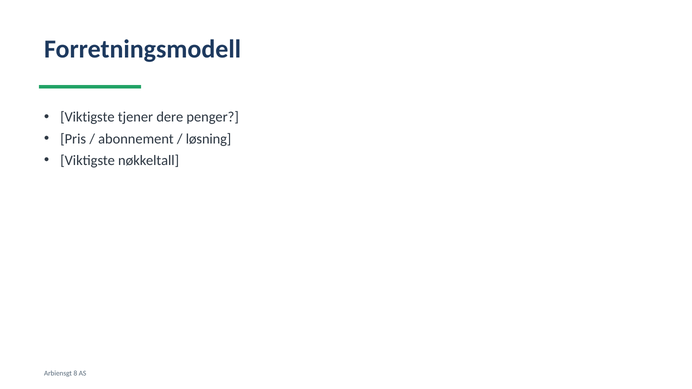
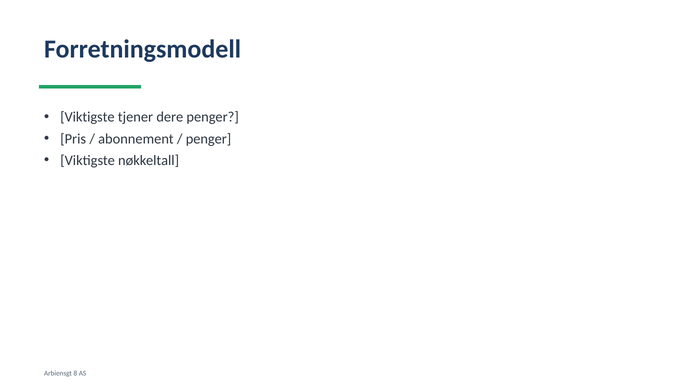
løsning at (209, 139): løsning -> penger
